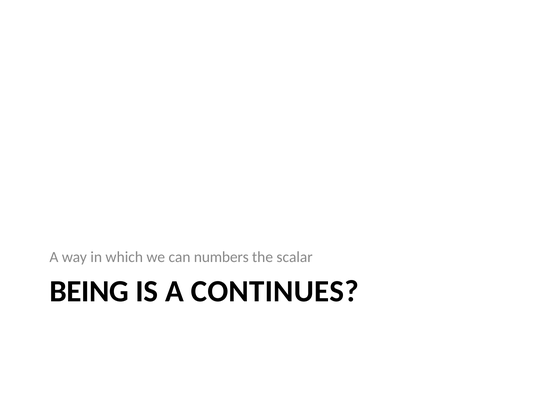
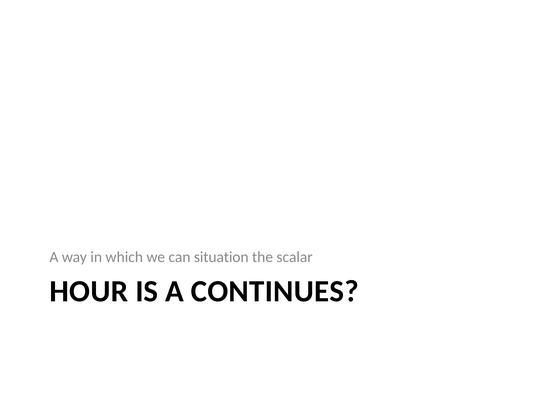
numbers: numbers -> situation
BEING: BEING -> HOUR
